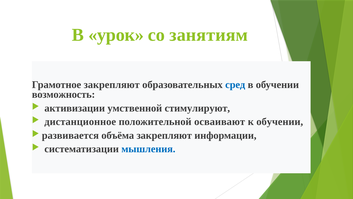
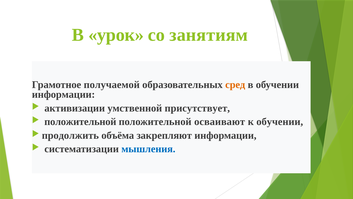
Грамотное закрепляют: закрепляют -> получаемой
сред colour: blue -> orange
возможность at (63, 94): возможность -> информации
стимулируют: стимулируют -> присутствует
дистанционное at (80, 122): дистанционное -> положительной
развивается: развивается -> продолжить
